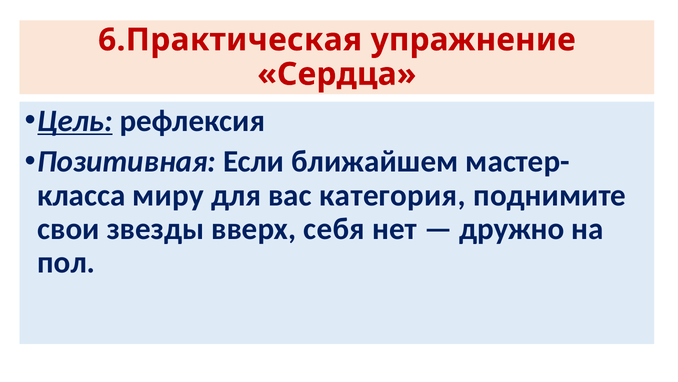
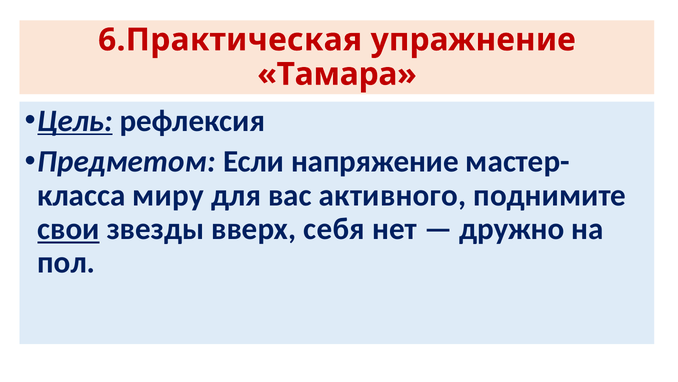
Сердца: Сердца -> Тамара
Позитивная: Позитивная -> Предметом
ближайшем: ближайшем -> напряжение
категория: категория -> активного
свои underline: none -> present
